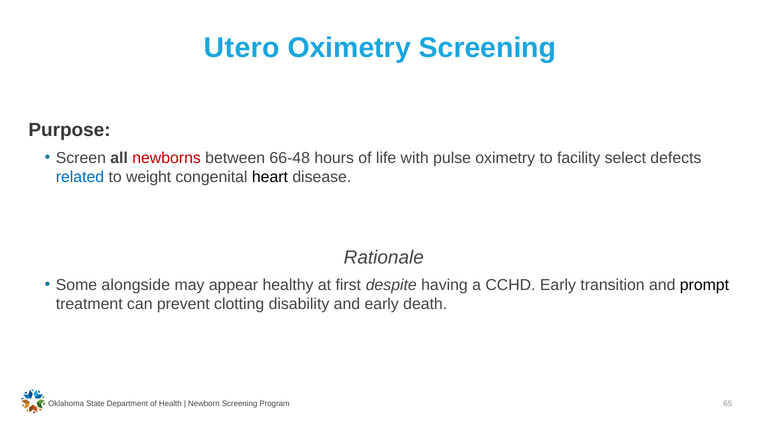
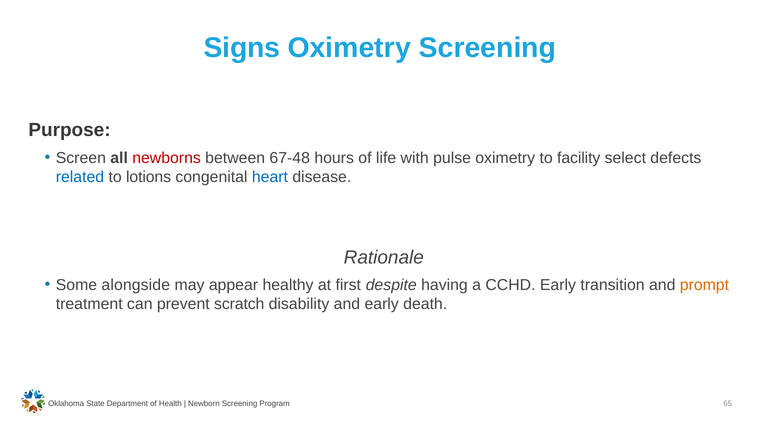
Utero: Utero -> Signs
66-48: 66-48 -> 67-48
weight: weight -> lotions
heart colour: black -> blue
prompt colour: black -> orange
clotting: clotting -> scratch
